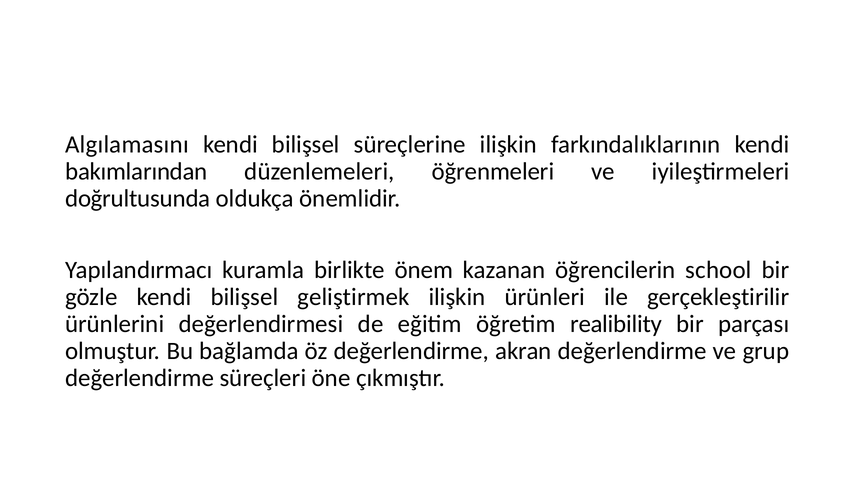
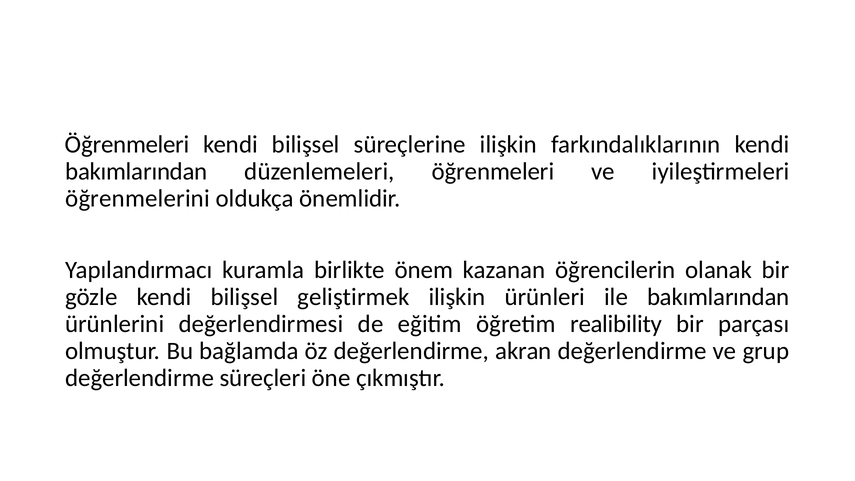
Algılamasını at (127, 145): Algılamasını -> Öğrenmeleri
doğrultusunda: doğrultusunda -> öğrenmelerini
school: school -> olanak
ile gerçekleştirilir: gerçekleştirilir -> bakımlarından
